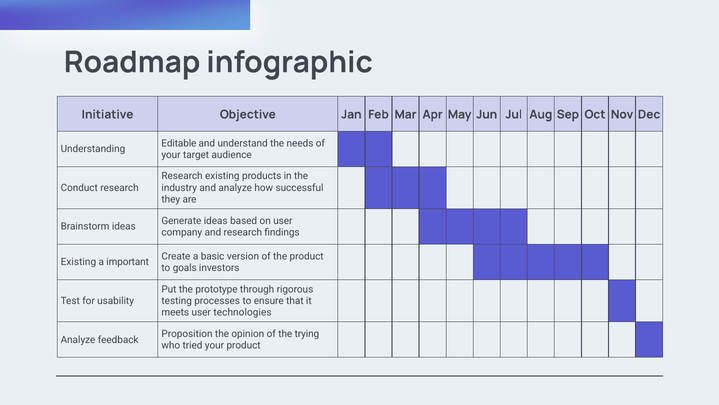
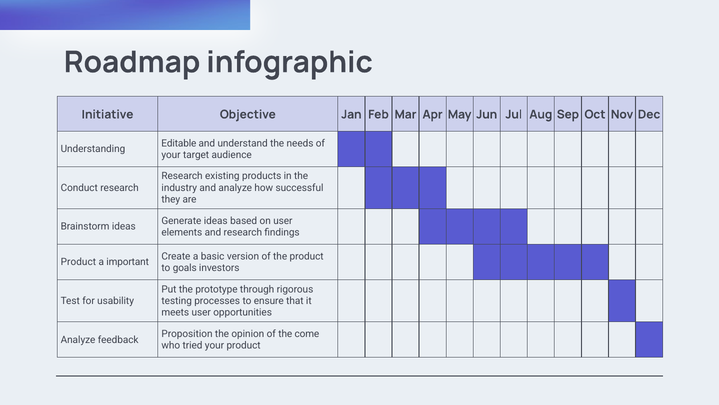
company: company -> elements
Existing at (78, 262): Existing -> Product
technologies: technologies -> opportunities
trying: trying -> come
